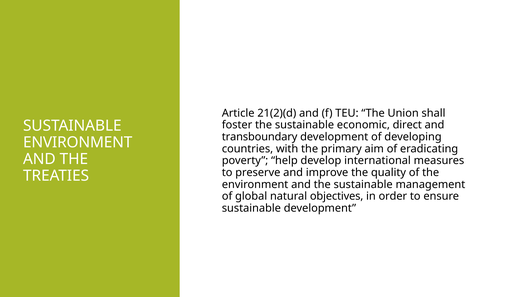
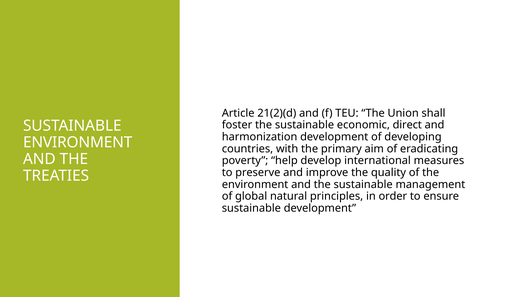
transboundary: transboundary -> harmonization
objectives: objectives -> principles
